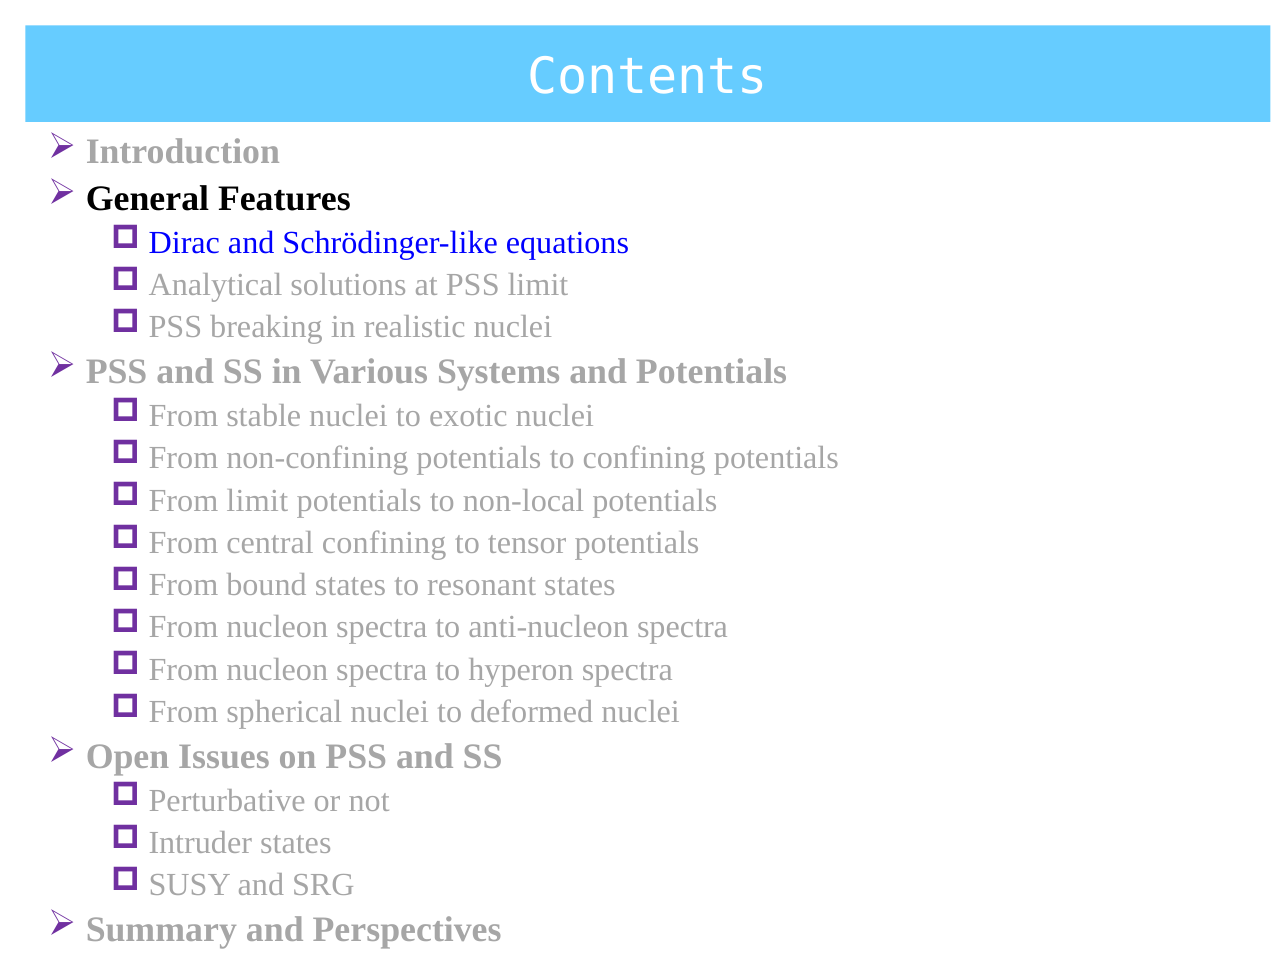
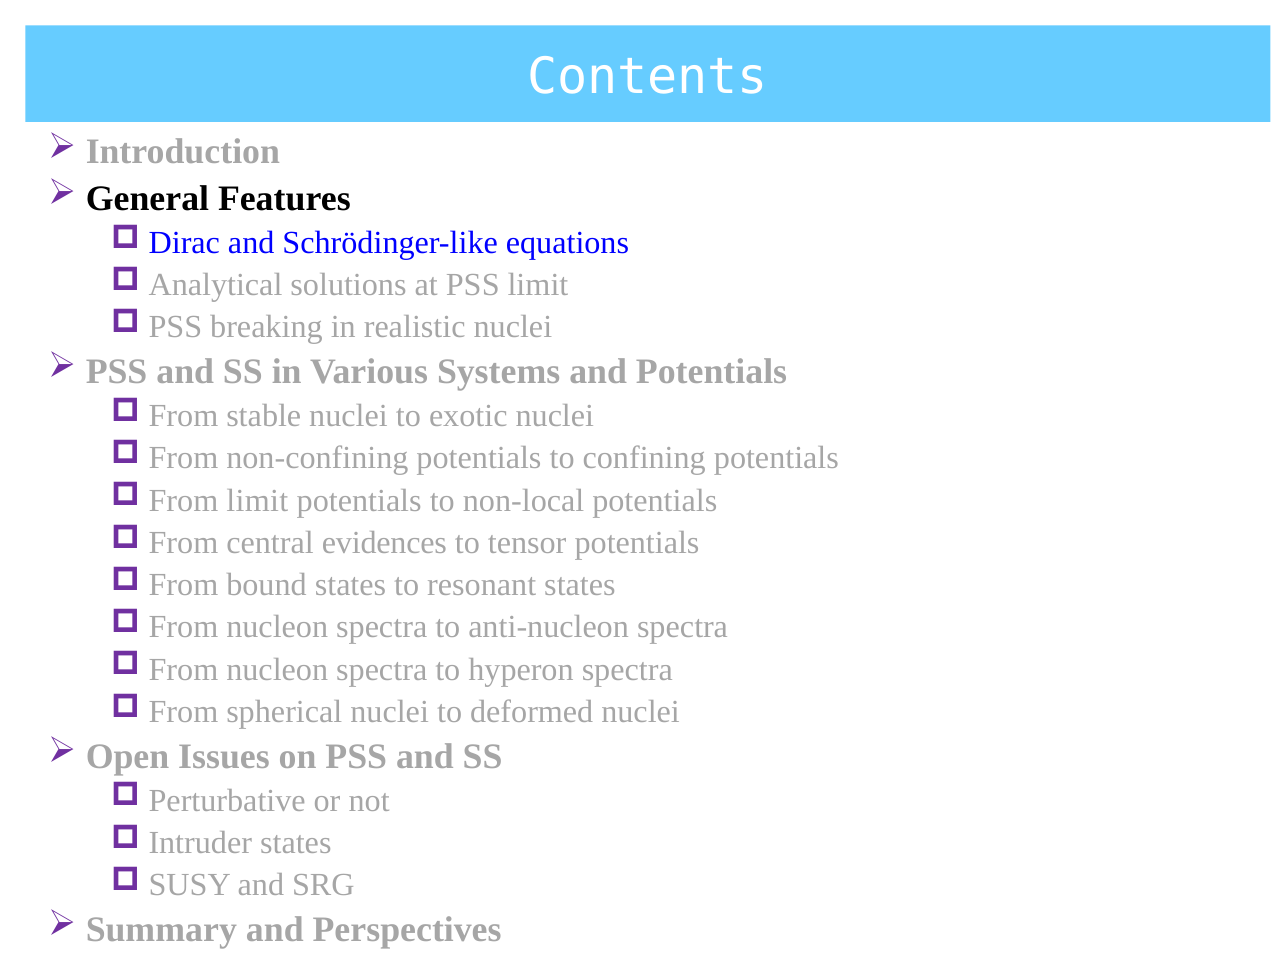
central confining: confining -> evidences
